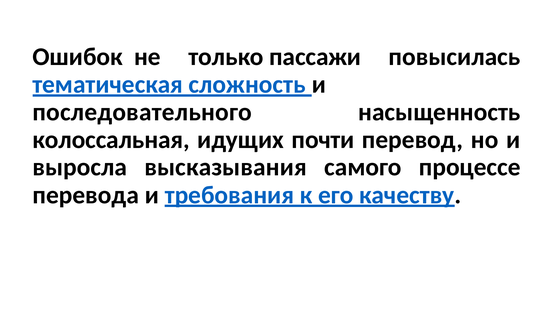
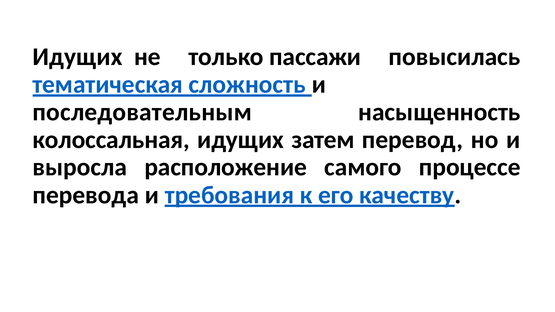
Ошибок at (78, 57): Ошибок -> Идущих
последовательного: последовательного -> последовательным
почти: почти -> затем
высказывания: высказывания -> расположение
